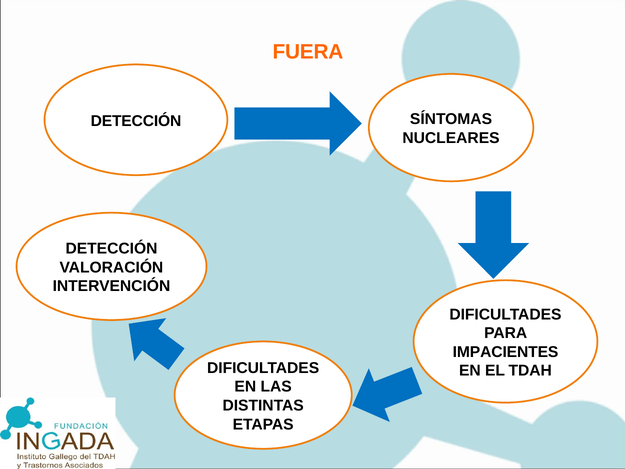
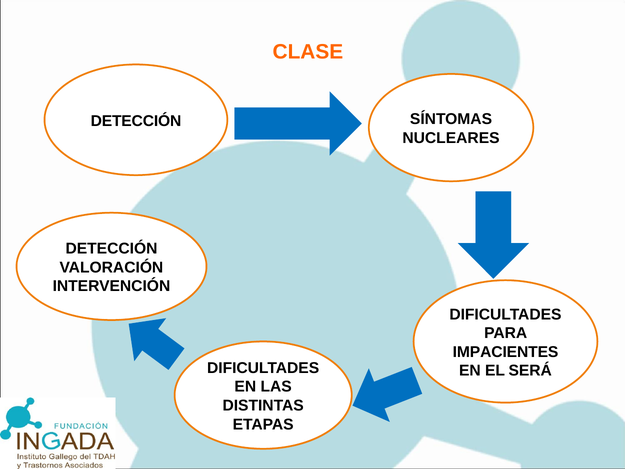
FUERA: FUERA -> CLASE
TDAH: TDAH -> SERÁ
